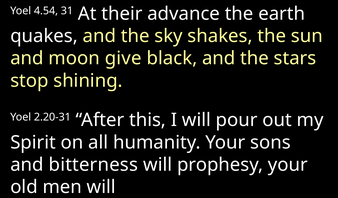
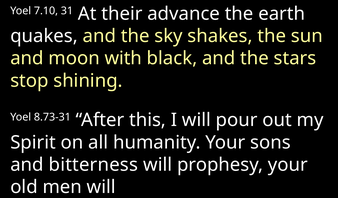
4.54: 4.54 -> 7.10
give: give -> with
2.20-31: 2.20-31 -> 8.73-31
